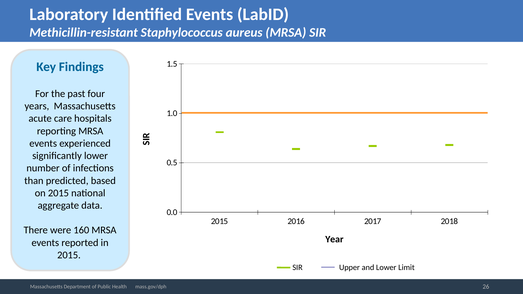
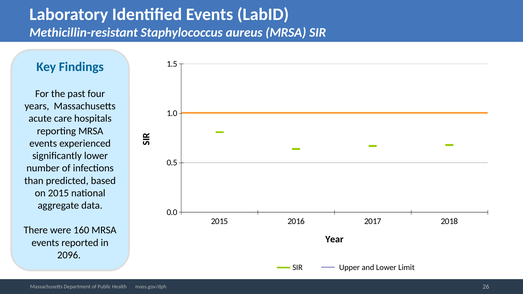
2015 at (69, 255): 2015 -> 2096
